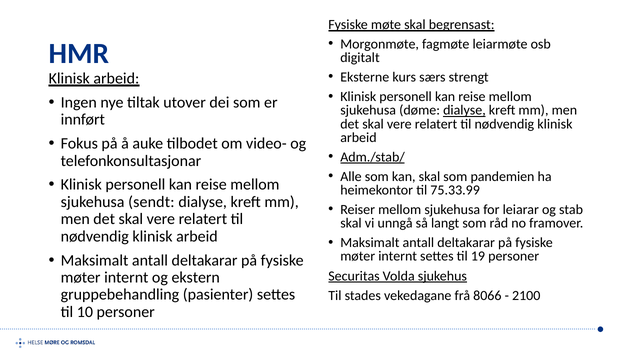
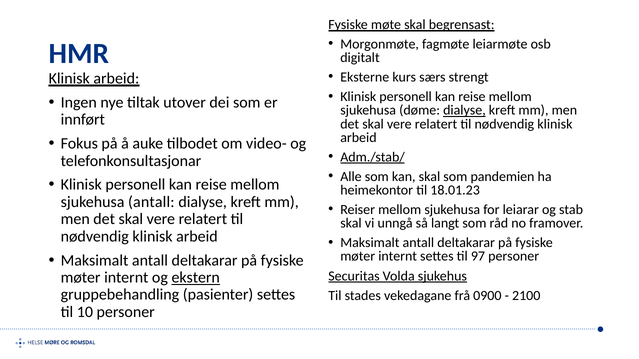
75.33.99: 75.33.99 -> 18.01.23
sjukehusa sendt: sendt -> antall
19: 19 -> 97
ekstern underline: none -> present
8066: 8066 -> 0900
